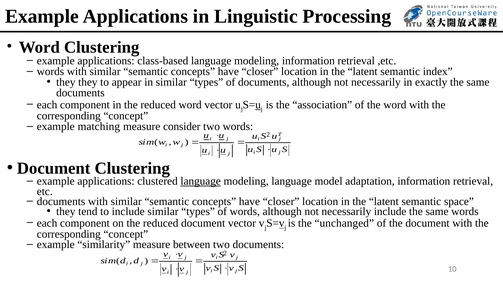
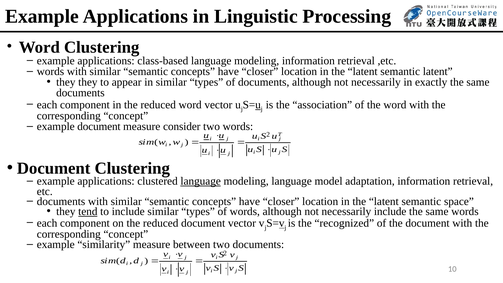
semantic index: index -> latent
example matching: matching -> document
tend underline: none -> present
unchanged: unchanged -> recognized
